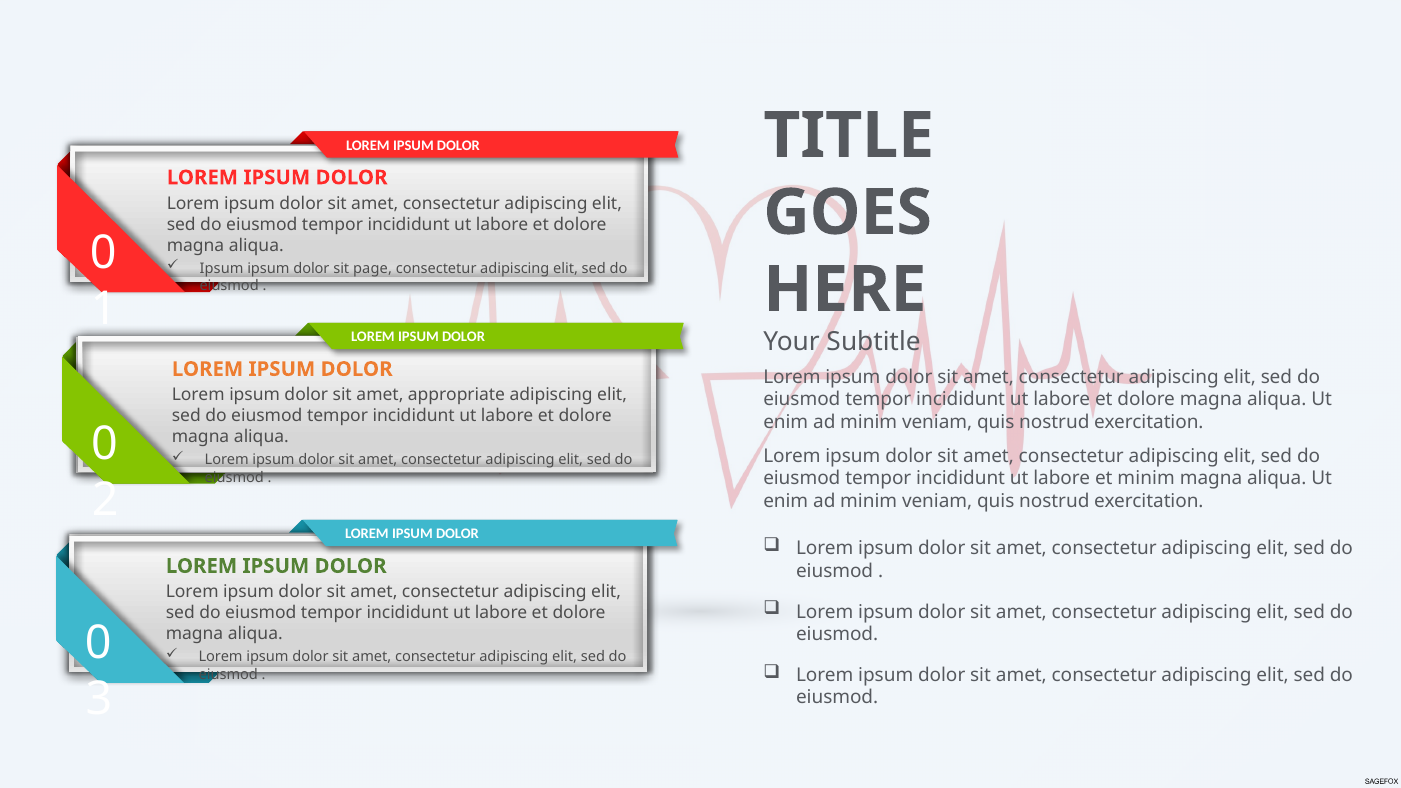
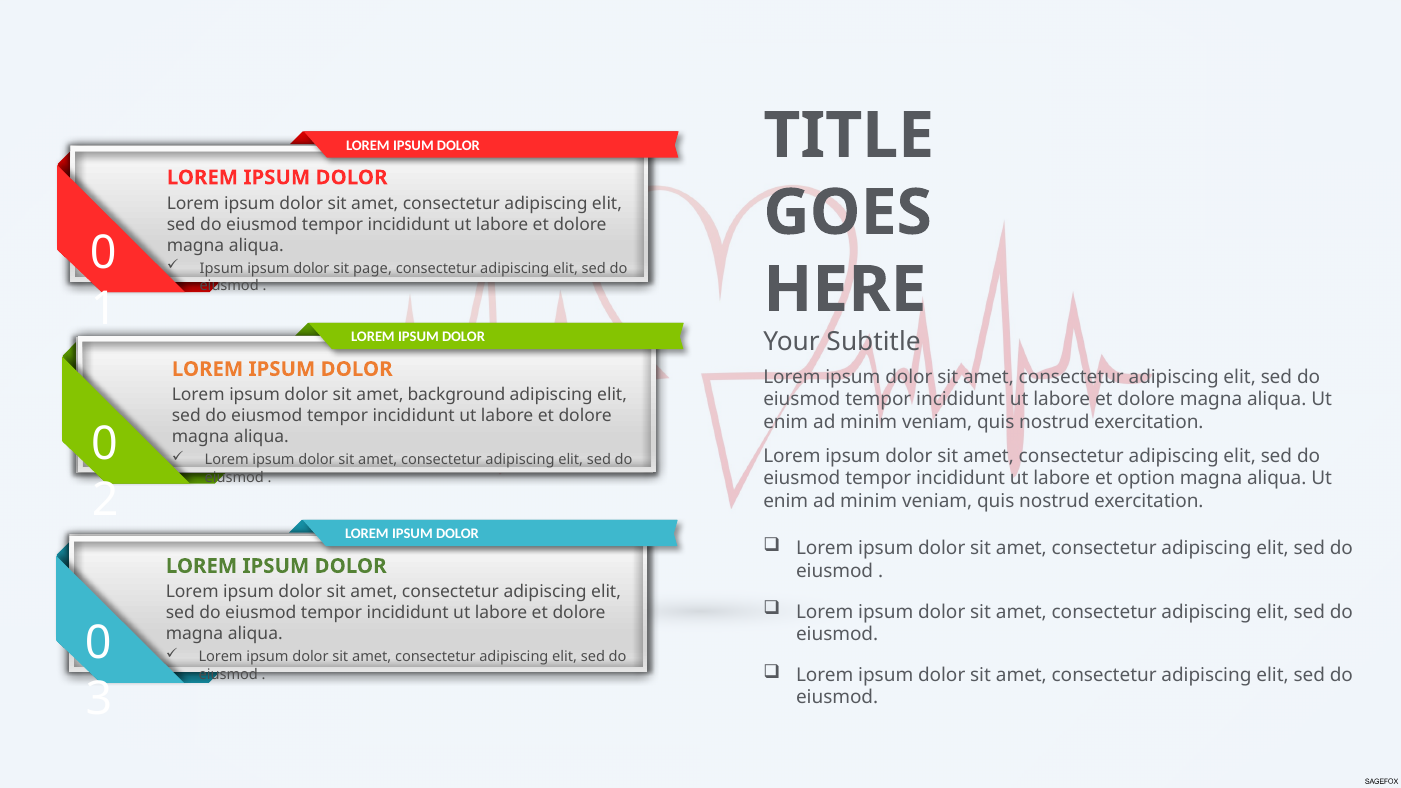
appropriate: appropriate -> background
et minim: minim -> option
